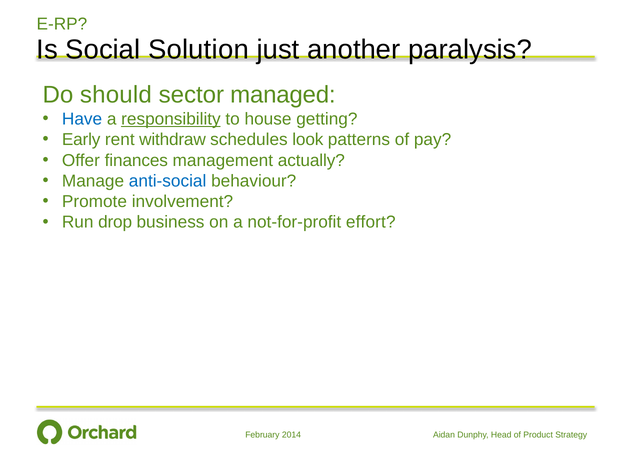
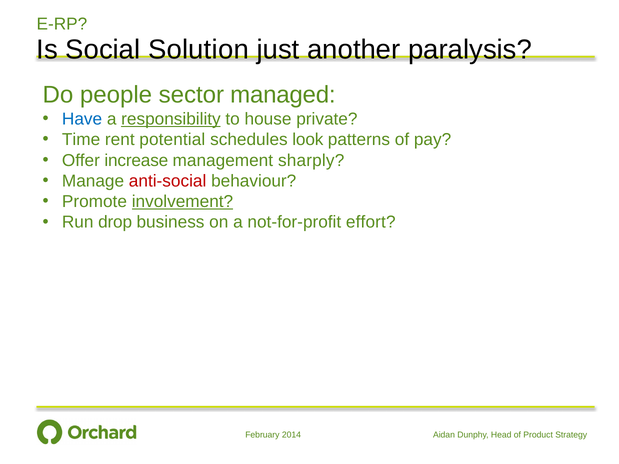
should: should -> people
getting: getting -> private
Early: Early -> Time
withdraw: withdraw -> potential
finances: finances -> increase
actually: actually -> sharply
anti-social colour: blue -> red
involvement underline: none -> present
